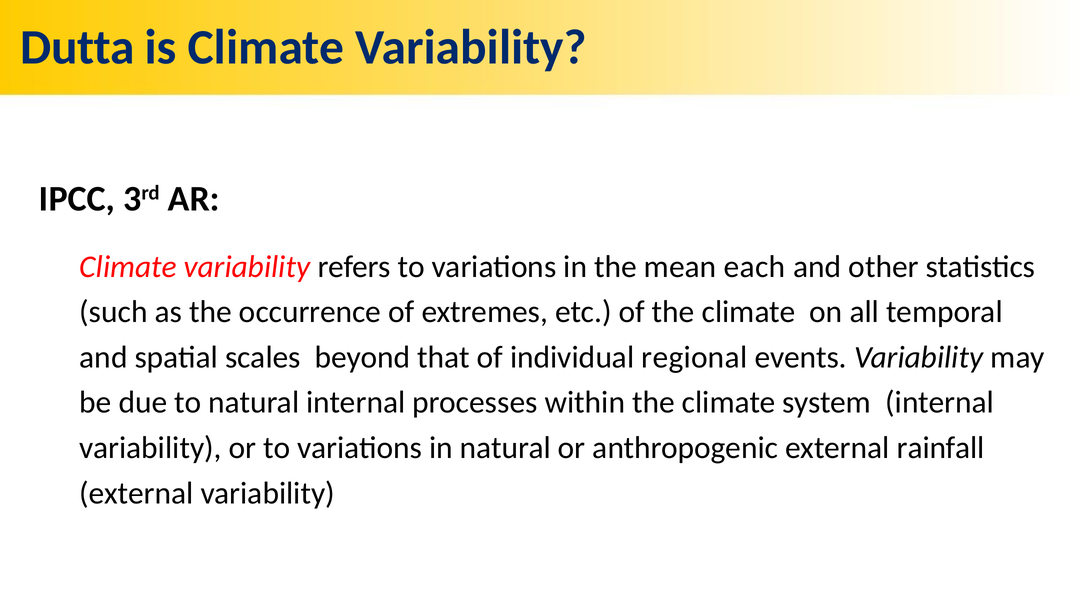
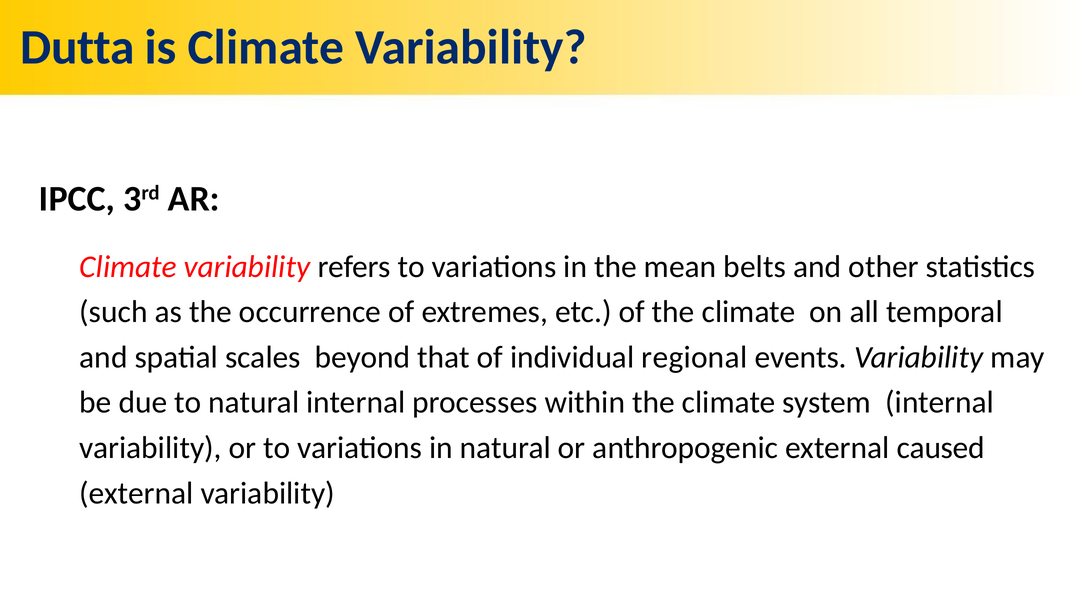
each: each -> belts
rainfall: rainfall -> caused
